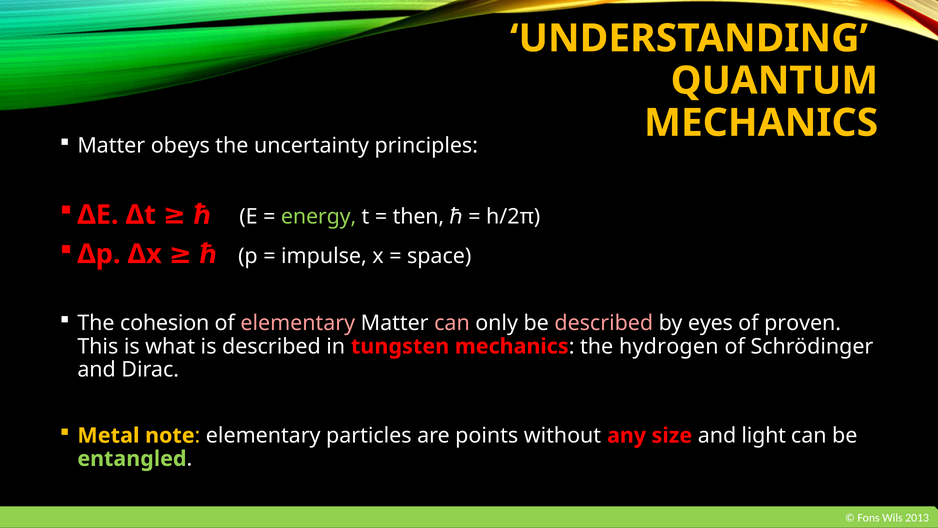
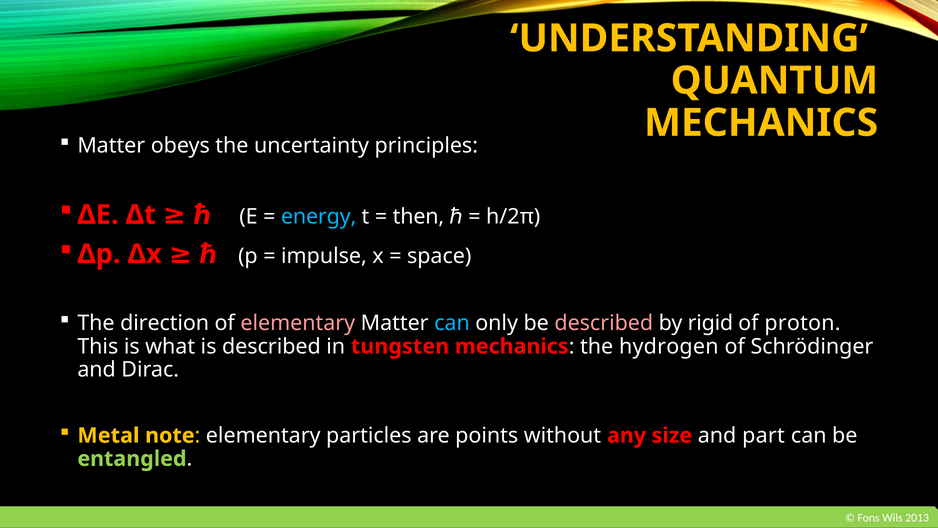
energy colour: light green -> light blue
cohesion: cohesion -> direction
can at (452, 323) colour: pink -> light blue
eyes: eyes -> rigid
proven: proven -> proton
light: light -> part
